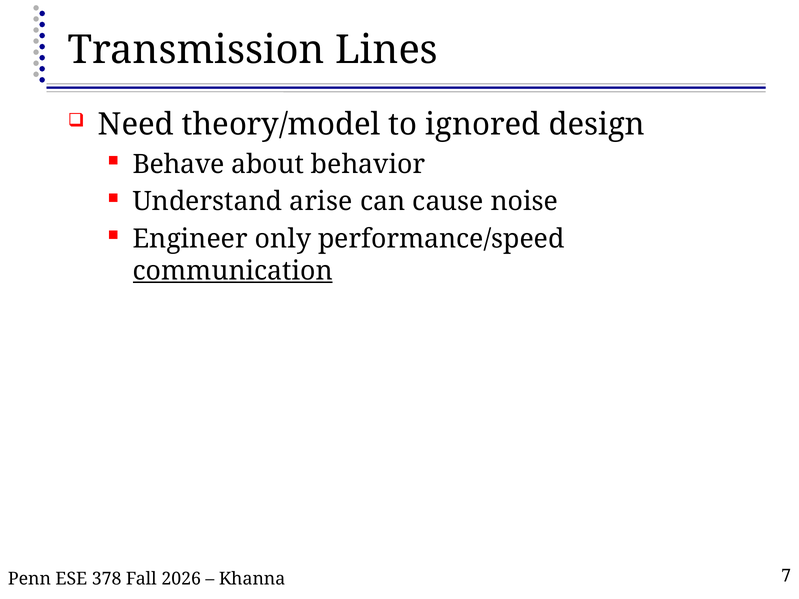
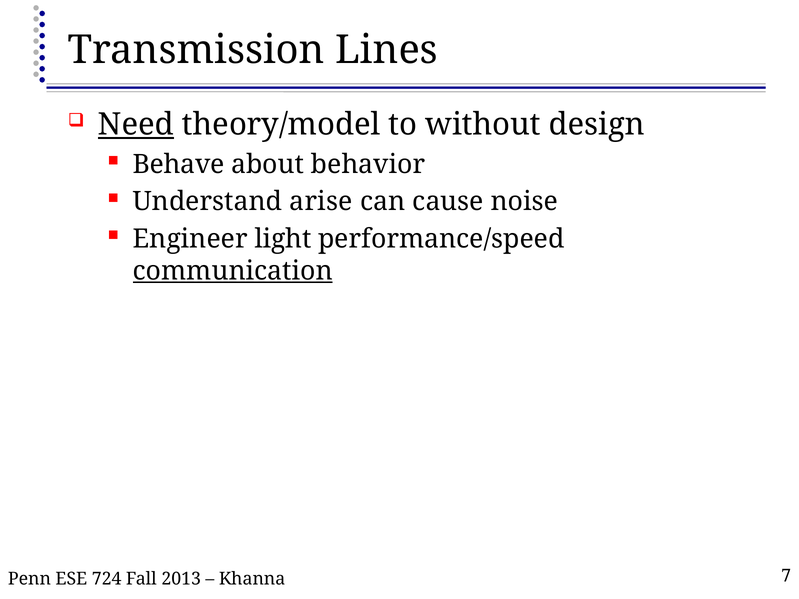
Need underline: none -> present
ignored: ignored -> without
only: only -> light
378: 378 -> 724
2026: 2026 -> 2013
